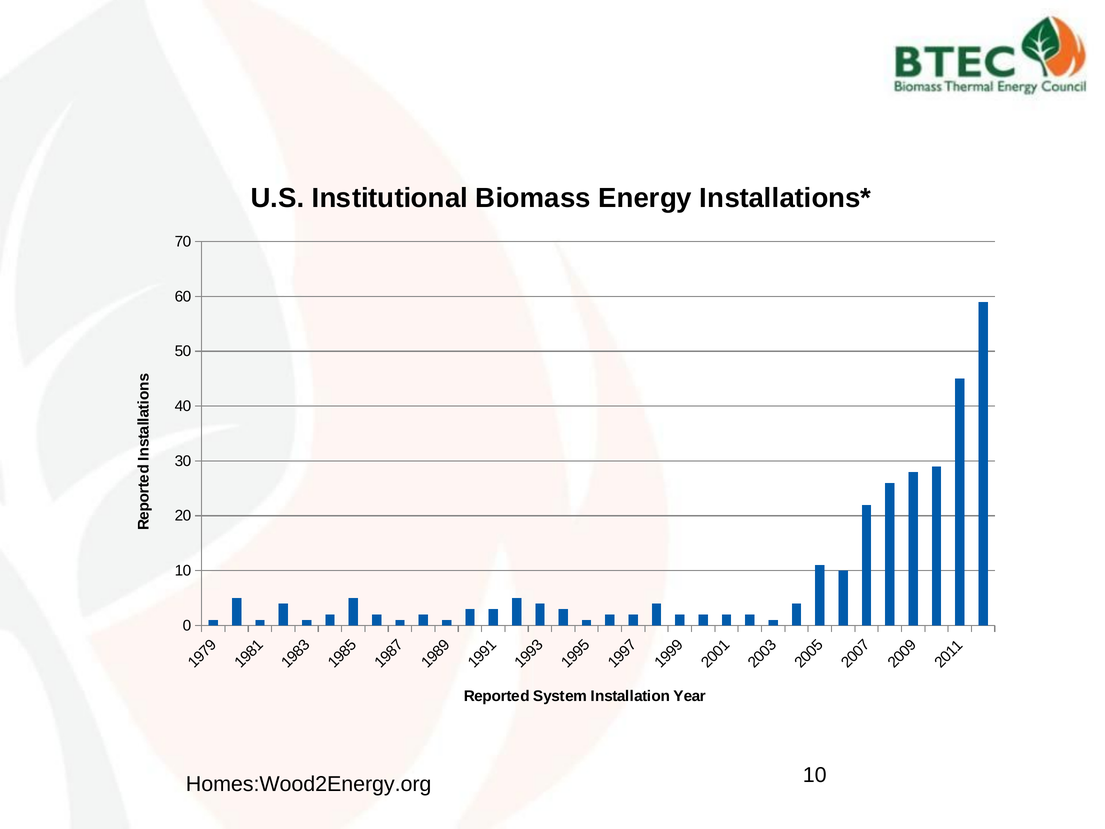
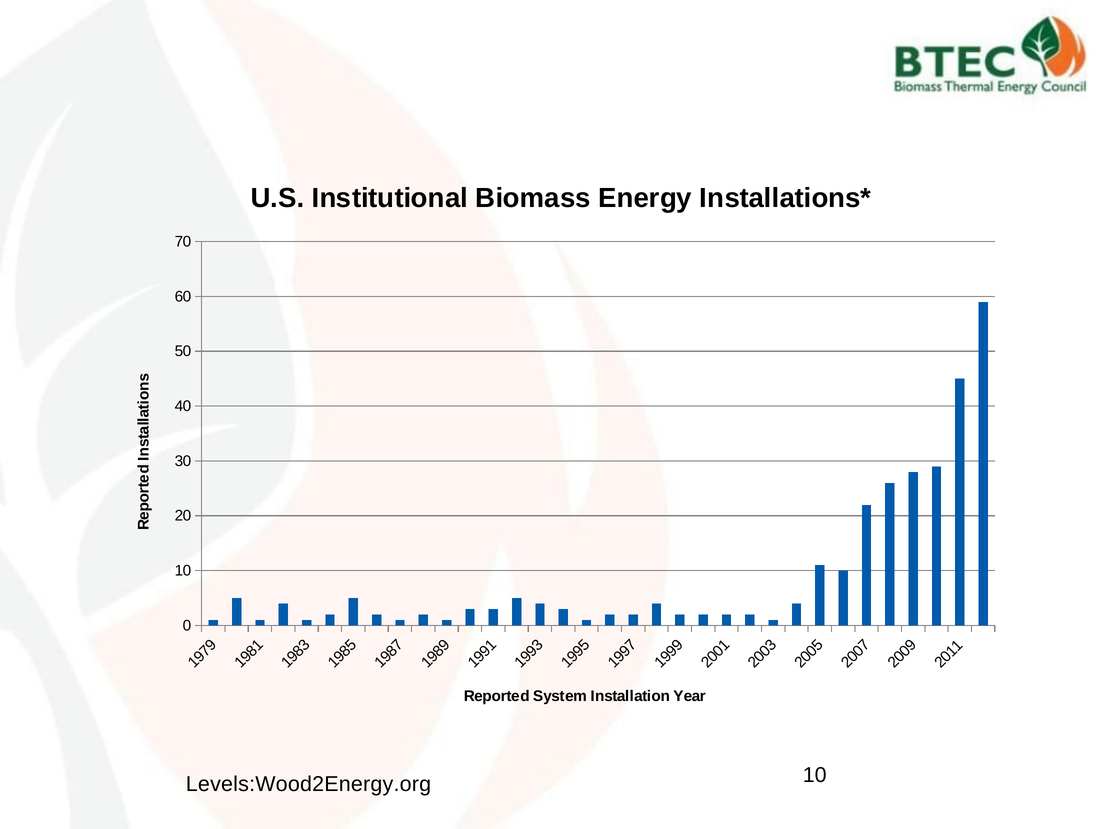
Homes:Wood2Energy.org: Homes:Wood2Energy.org -> Levels:Wood2Energy.org
